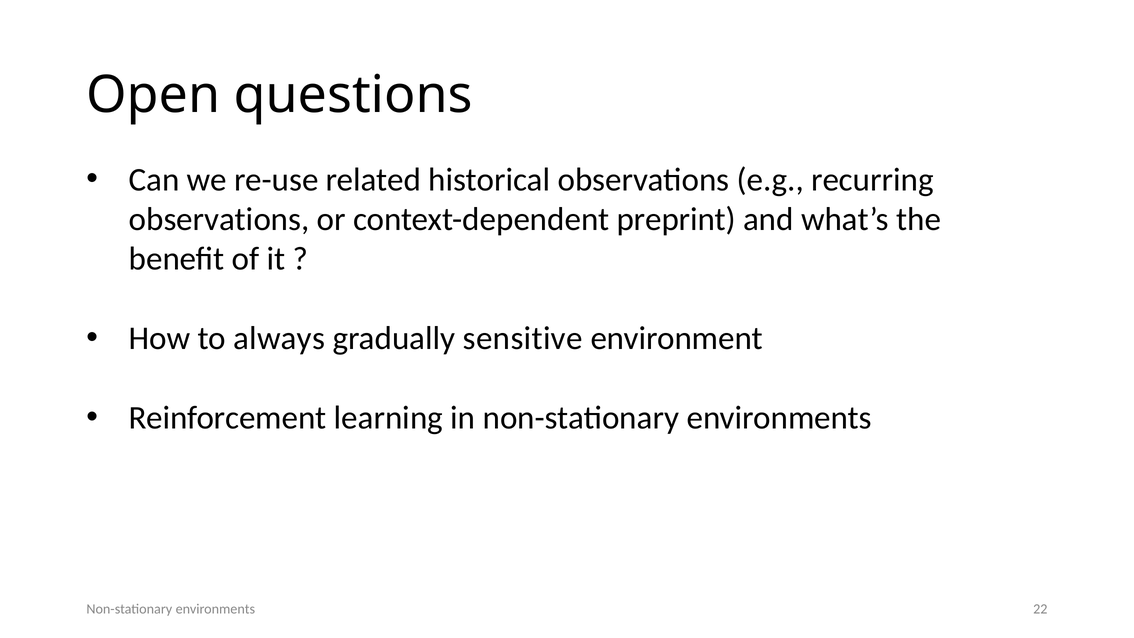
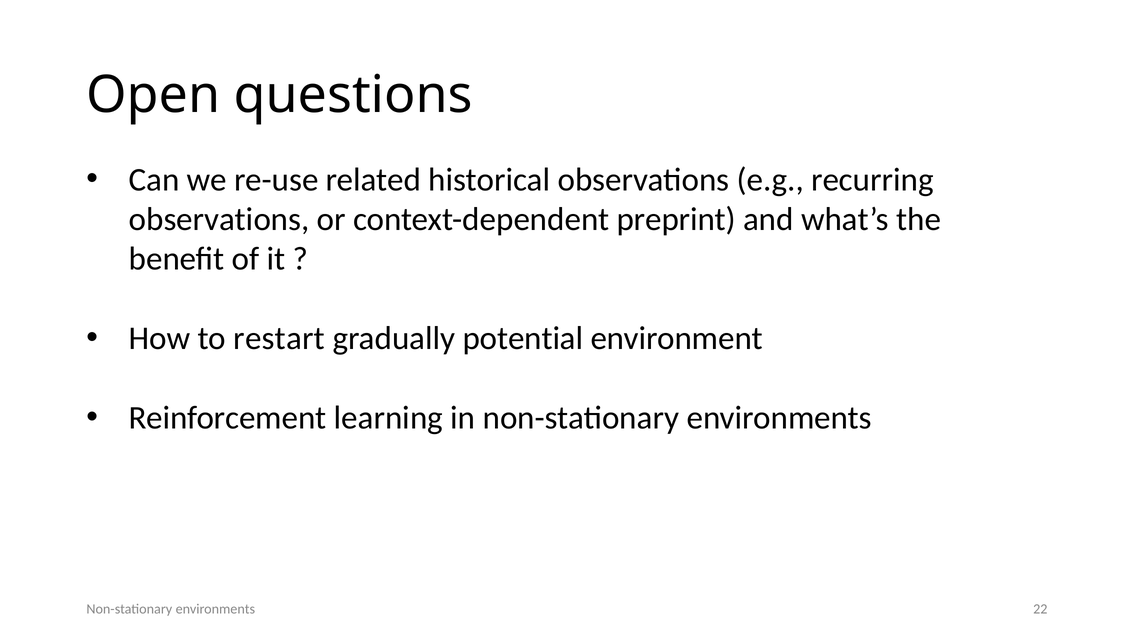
always: always -> restart
sensitive: sensitive -> potential
